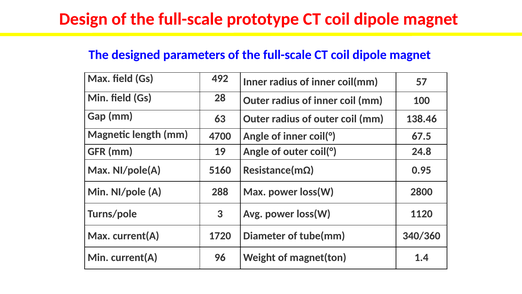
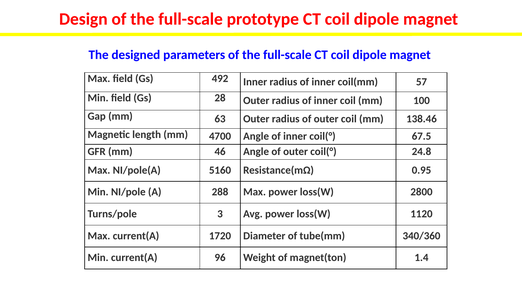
19: 19 -> 46
